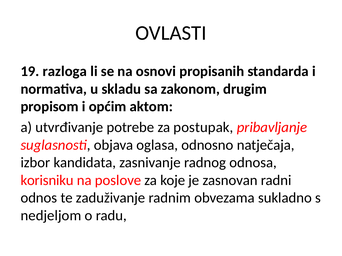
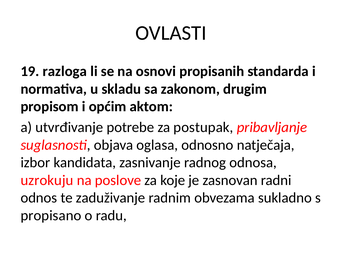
korisniku: korisniku -> uzrokuju
nedjeljom: nedjeljom -> propisano
